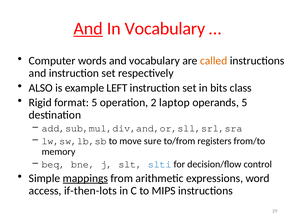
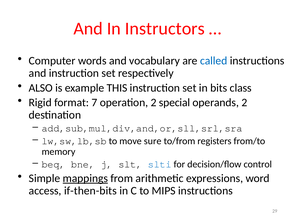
And at (88, 29) underline: present -> none
In Vocabulary: Vocabulary -> Instructors
called colour: orange -> blue
LEFT: LEFT -> THIS
format 5: 5 -> 7
laptop: laptop -> special
operands 5: 5 -> 2
if-then-lots: if-then-lots -> if-then-bits
